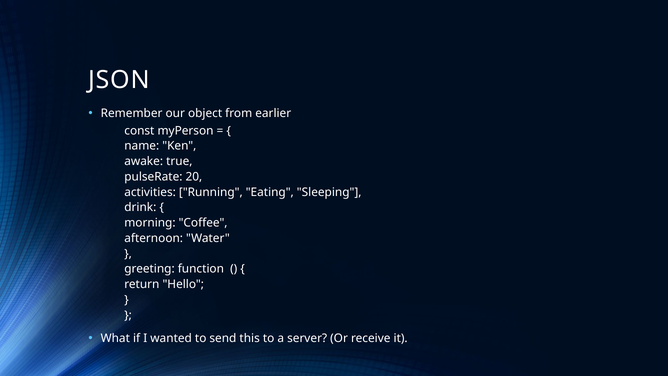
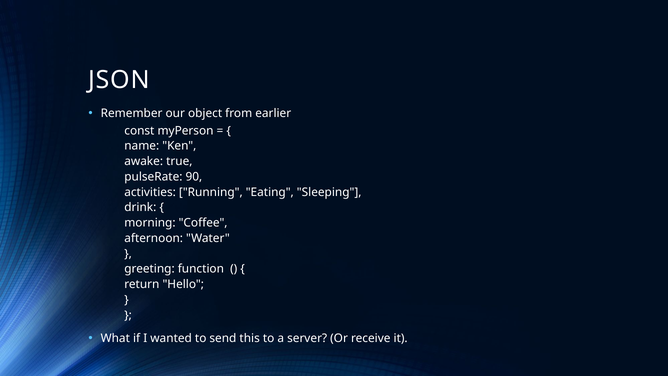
20: 20 -> 90
